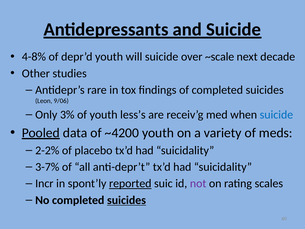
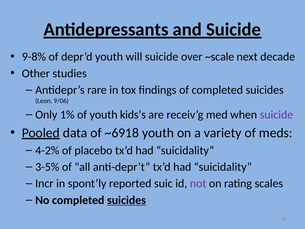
4-8%: 4-8% -> 9-8%
3%: 3% -> 1%
less’s: less’s -> kids’s
suicide at (276, 115) colour: blue -> purple
~4200: ~4200 -> ~6918
2-2%: 2-2% -> 4-2%
3-7%: 3-7% -> 3-5%
reported underline: present -> none
